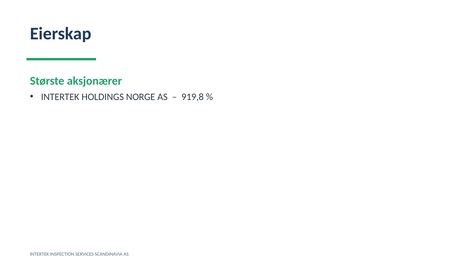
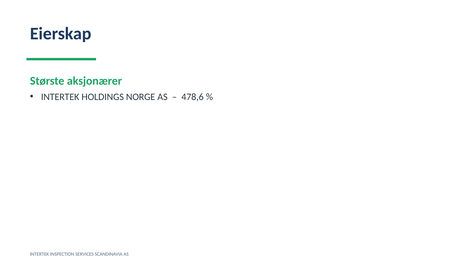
919,8: 919,8 -> 478,6
